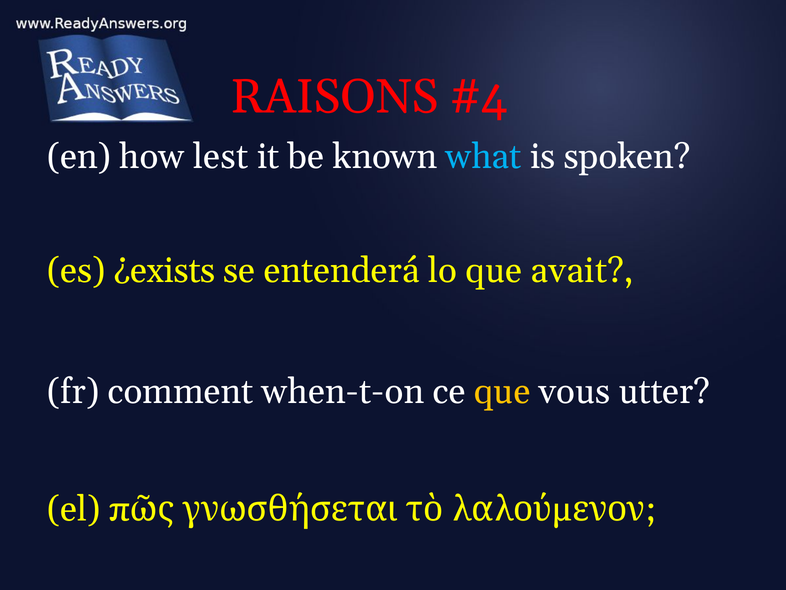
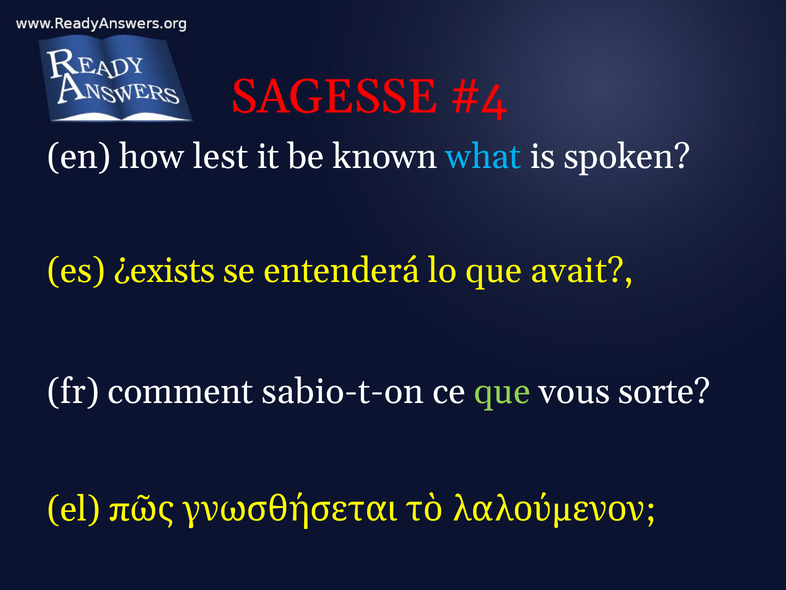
RAISONS: RAISONS -> SAGESSE
when-t-on: when-t-on -> sabio-t-on
que at (502, 392) colour: yellow -> light green
utter: utter -> sorte
